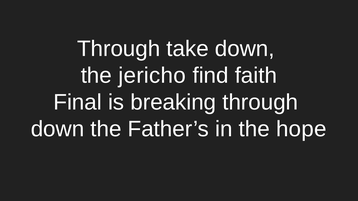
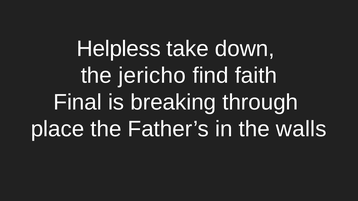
Through at (119, 49): Through -> Helpless
down at (57, 129): down -> place
hope: hope -> walls
